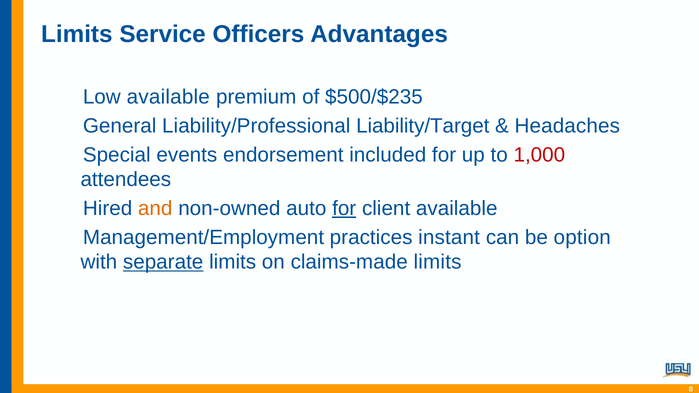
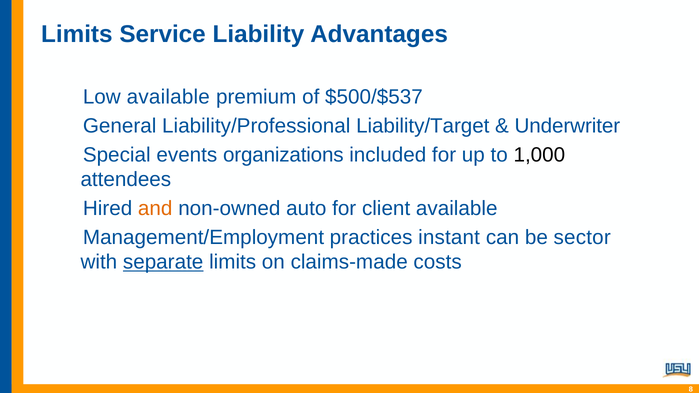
Officers: Officers -> Liability
$500/$235: $500/$235 -> $500/$537
Headaches: Headaches -> Underwriter
endorsement: endorsement -> organizations
1,000 colour: red -> black
for at (344, 208) underline: present -> none
option: option -> sector
claims-made limits: limits -> costs
